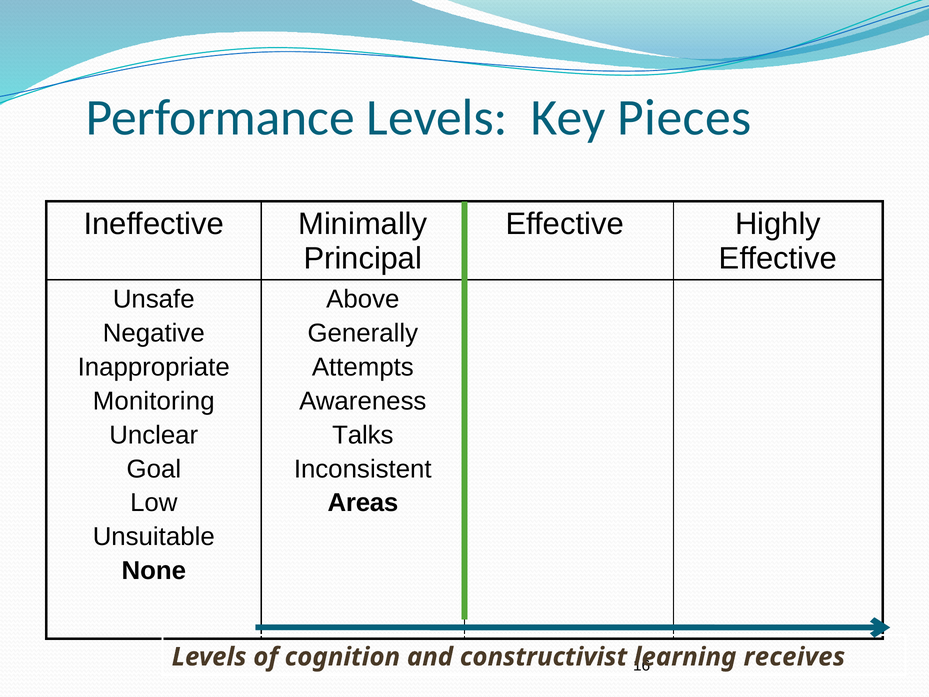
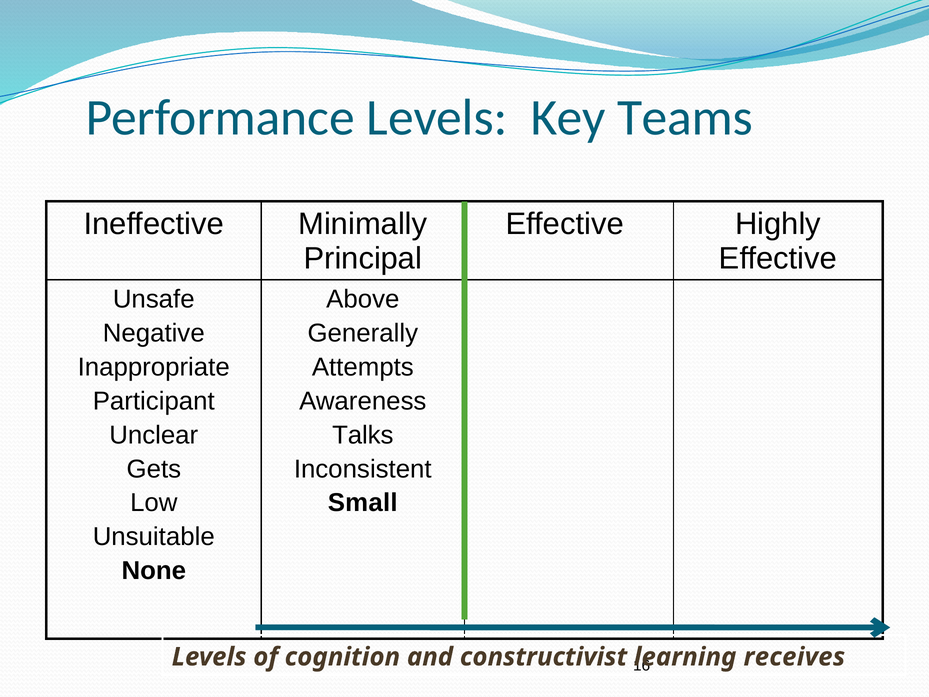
Pieces: Pieces -> Teams
Monitoring: Monitoring -> Participant
Goal: Goal -> Gets
Areas: Areas -> Small
